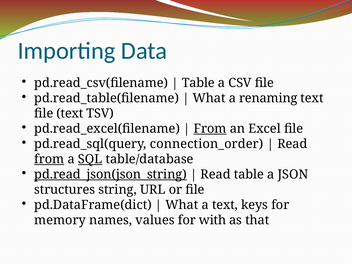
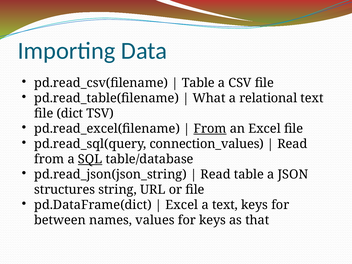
renaming: renaming -> relational
file text: text -> dict
connection_order: connection_order -> connection_values
from at (49, 159) underline: present -> none
pd.read_json(json_string underline: present -> none
What at (182, 205): What -> Excel
memory: memory -> between
for with: with -> keys
